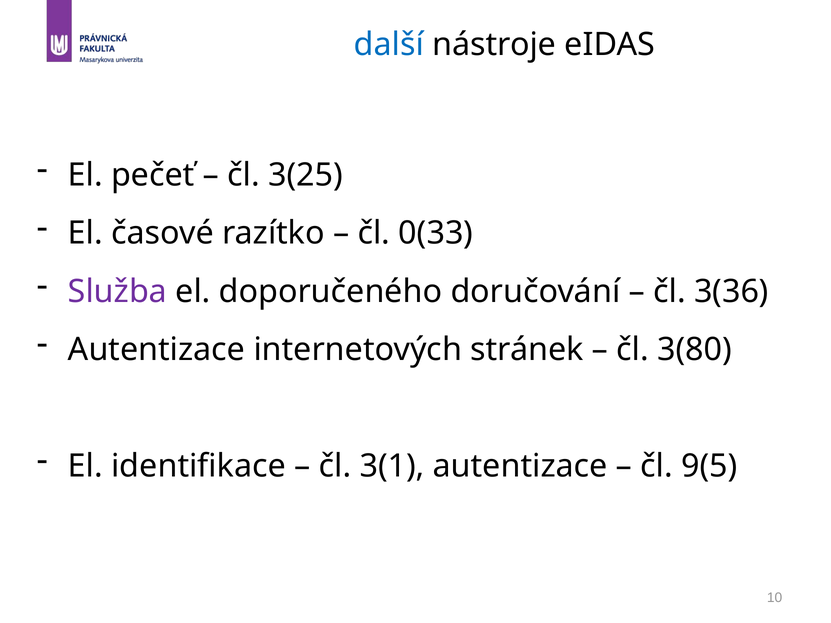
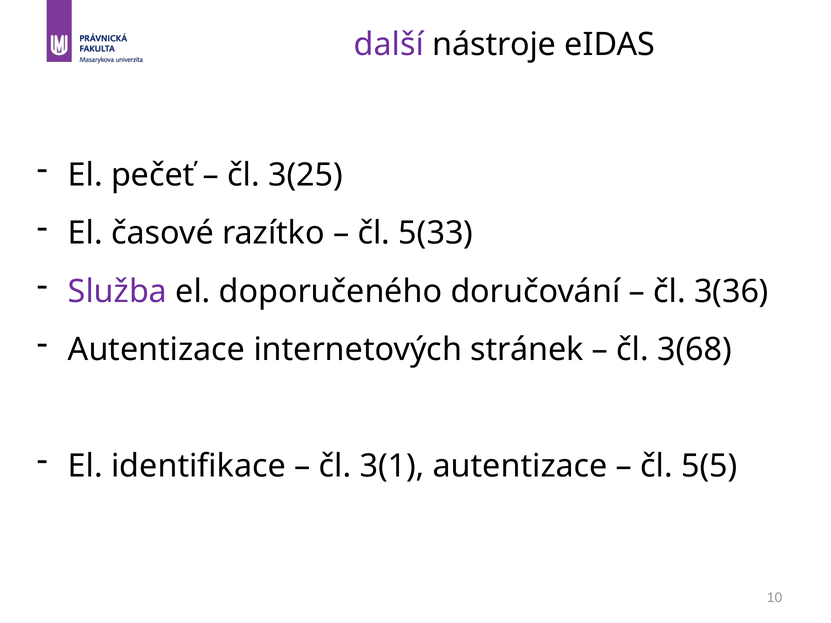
další colour: blue -> purple
0(33: 0(33 -> 5(33
3(80: 3(80 -> 3(68
9(5: 9(5 -> 5(5
